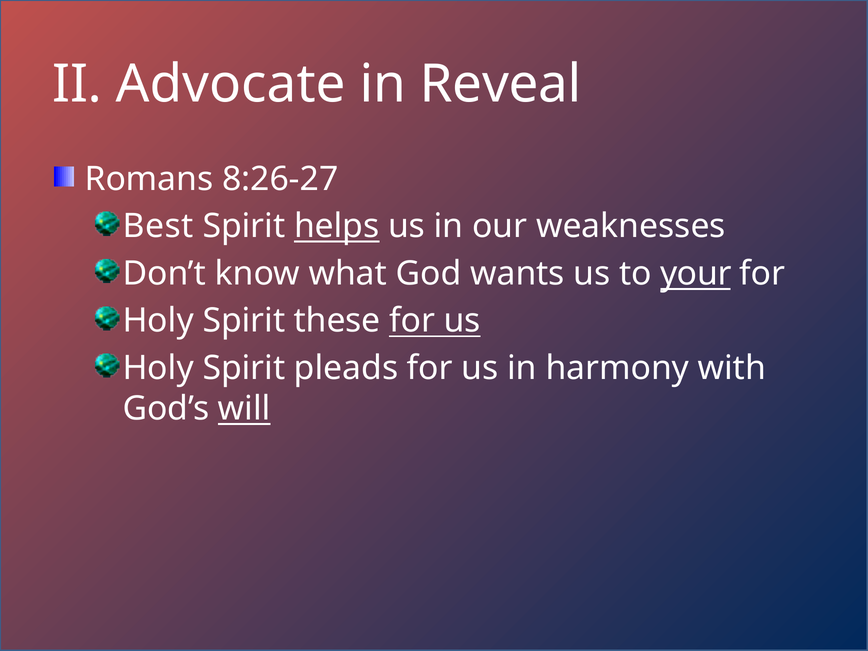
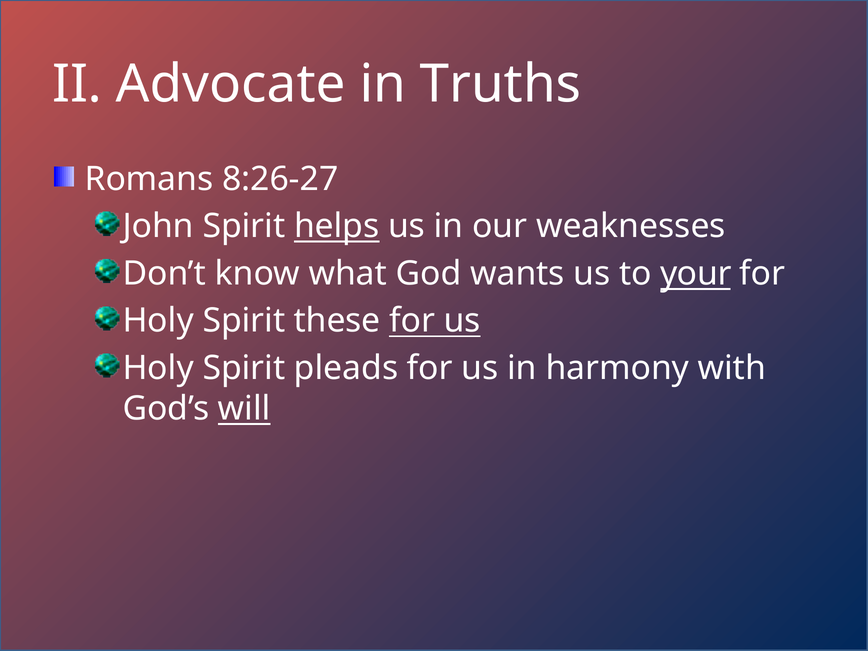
Reveal: Reveal -> Truths
Best: Best -> John
